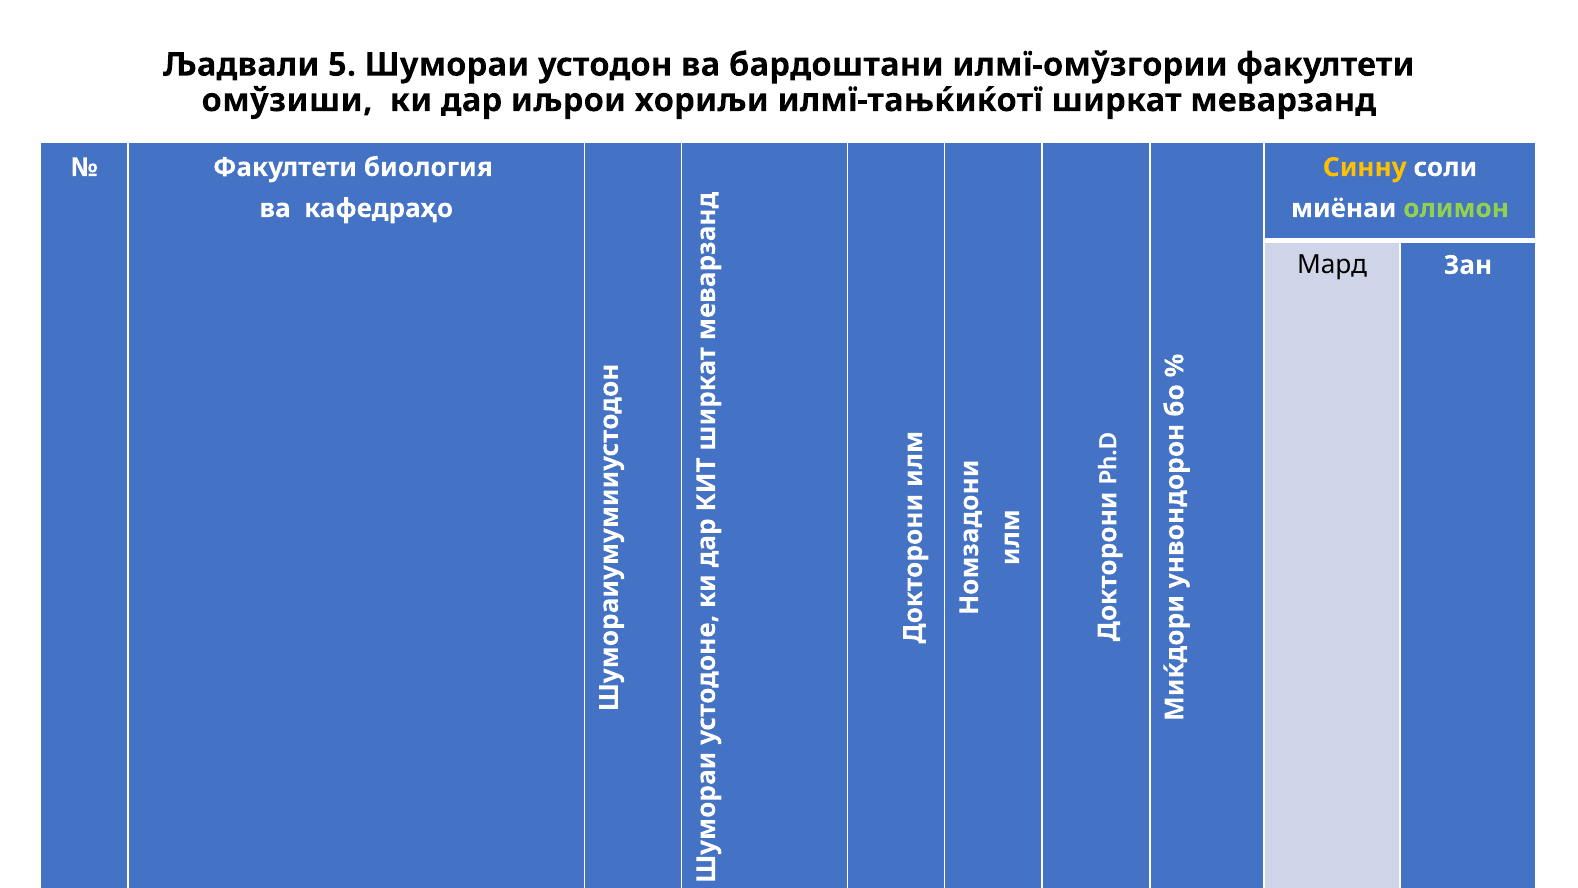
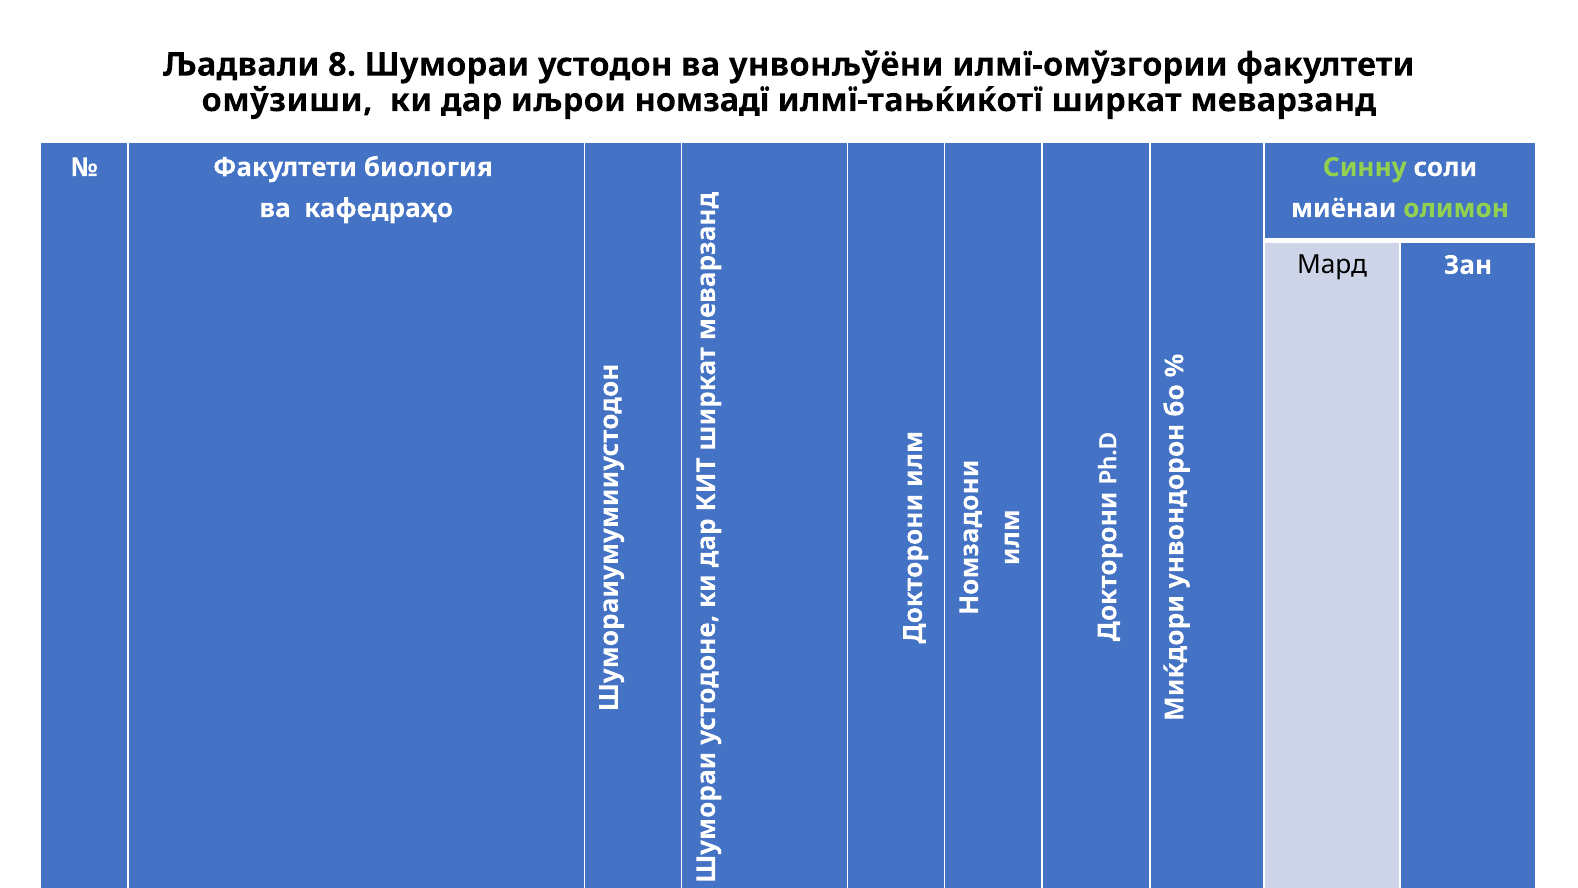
Љадвали 5: 5 -> 8
бардоштани: бардоштани -> унвонљўёни
хориљи: хориљи -> номзадї
Синну colour: yellow -> light green
